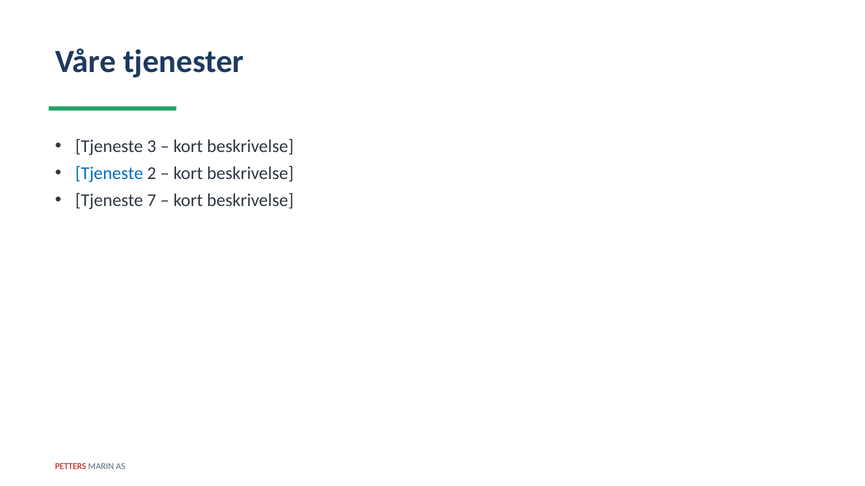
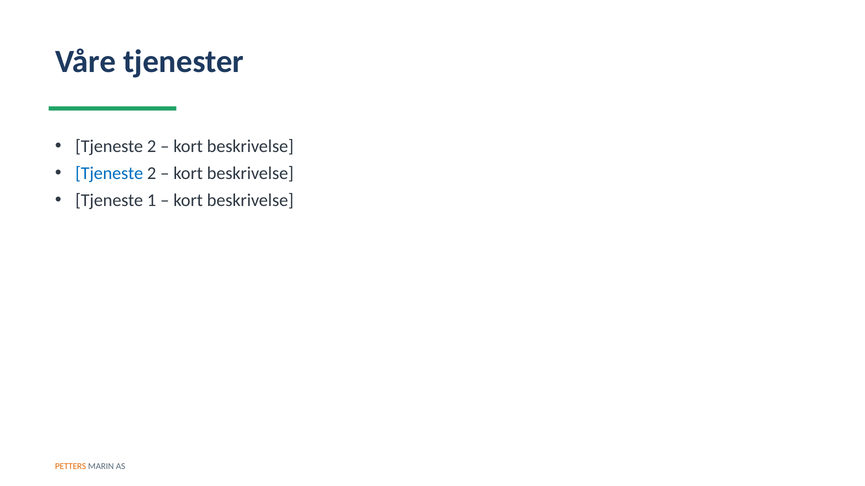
3 at (152, 147): 3 -> 2
7: 7 -> 1
PETTERS colour: red -> orange
